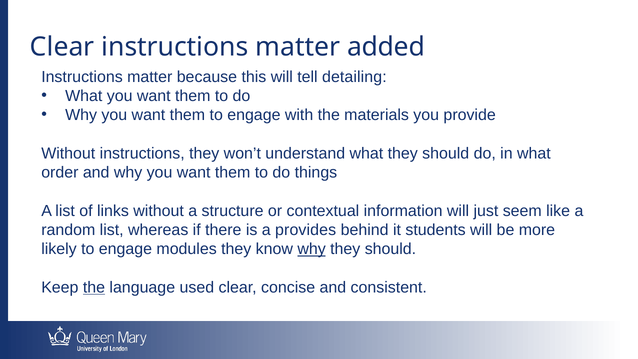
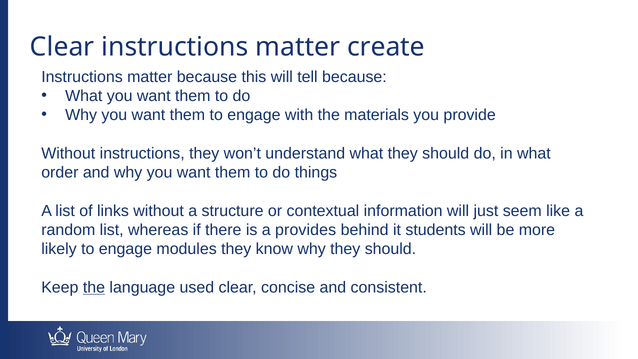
added: added -> create
tell detailing: detailing -> because
why at (312, 249) underline: present -> none
